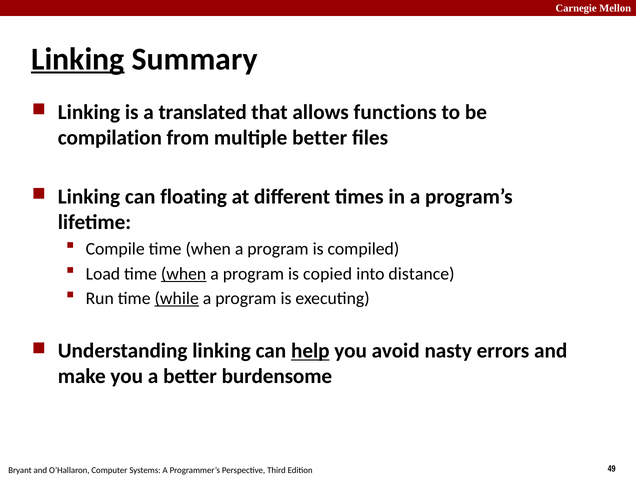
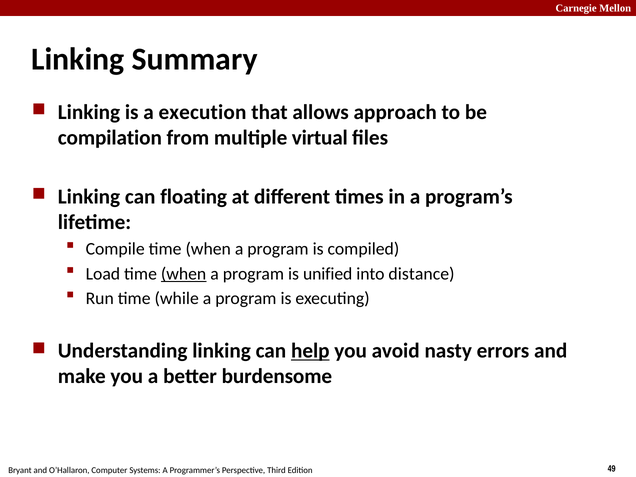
Linking at (78, 59) underline: present -> none
translated: translated -> execution
functions: functions -> approach
multiple better: better -> virtual
copied: copied -> unified
while underline: present -> none
